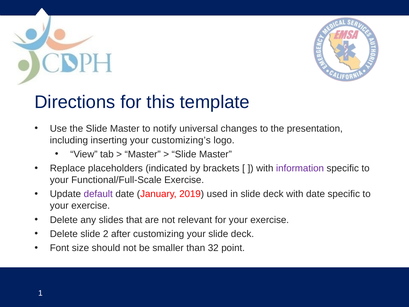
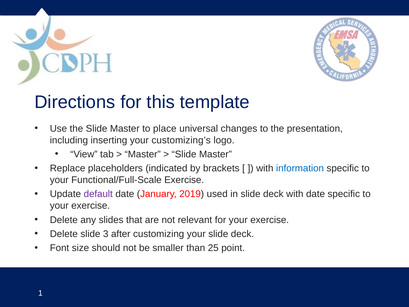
notify: notify -> place
information colour: purple -> blue
2: 2 -> 3
32: 32 -> 25
